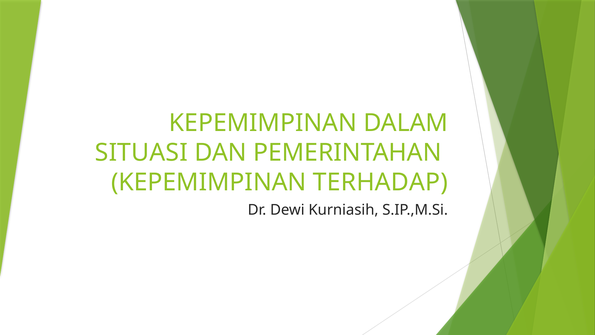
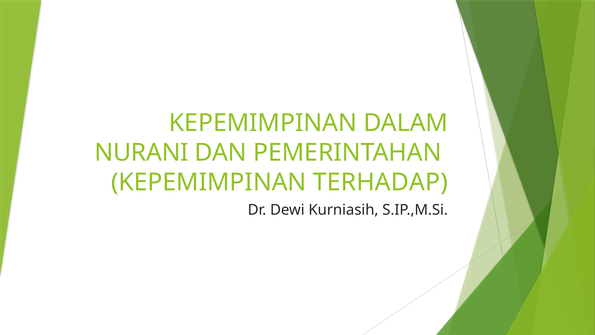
SITUASI: SITUASI -> NURANI
